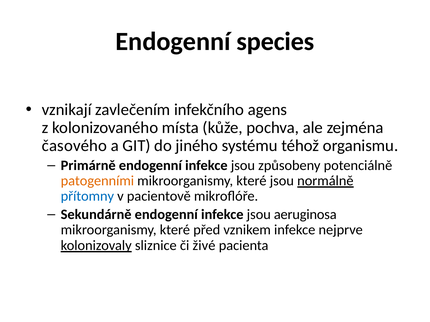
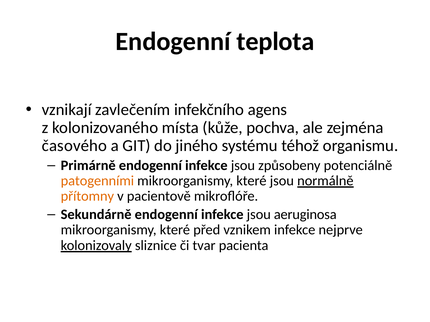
species: species -> teplota
přítomny colour: blue -> orange
živé: živé -> tvar
